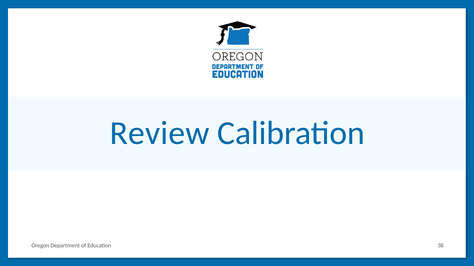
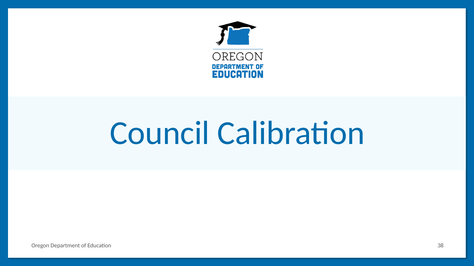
Review: Review -> Council
